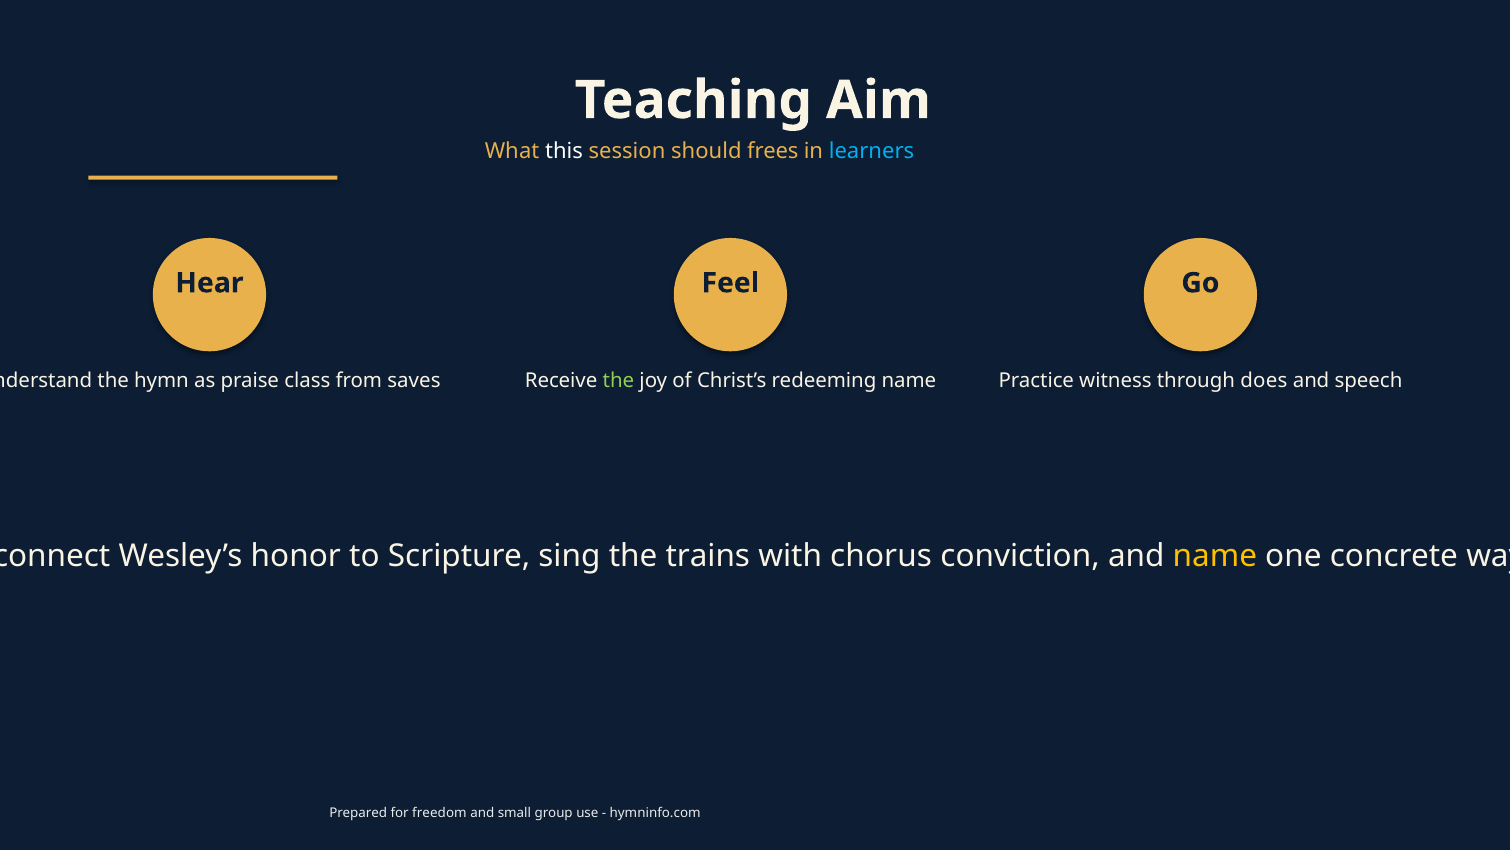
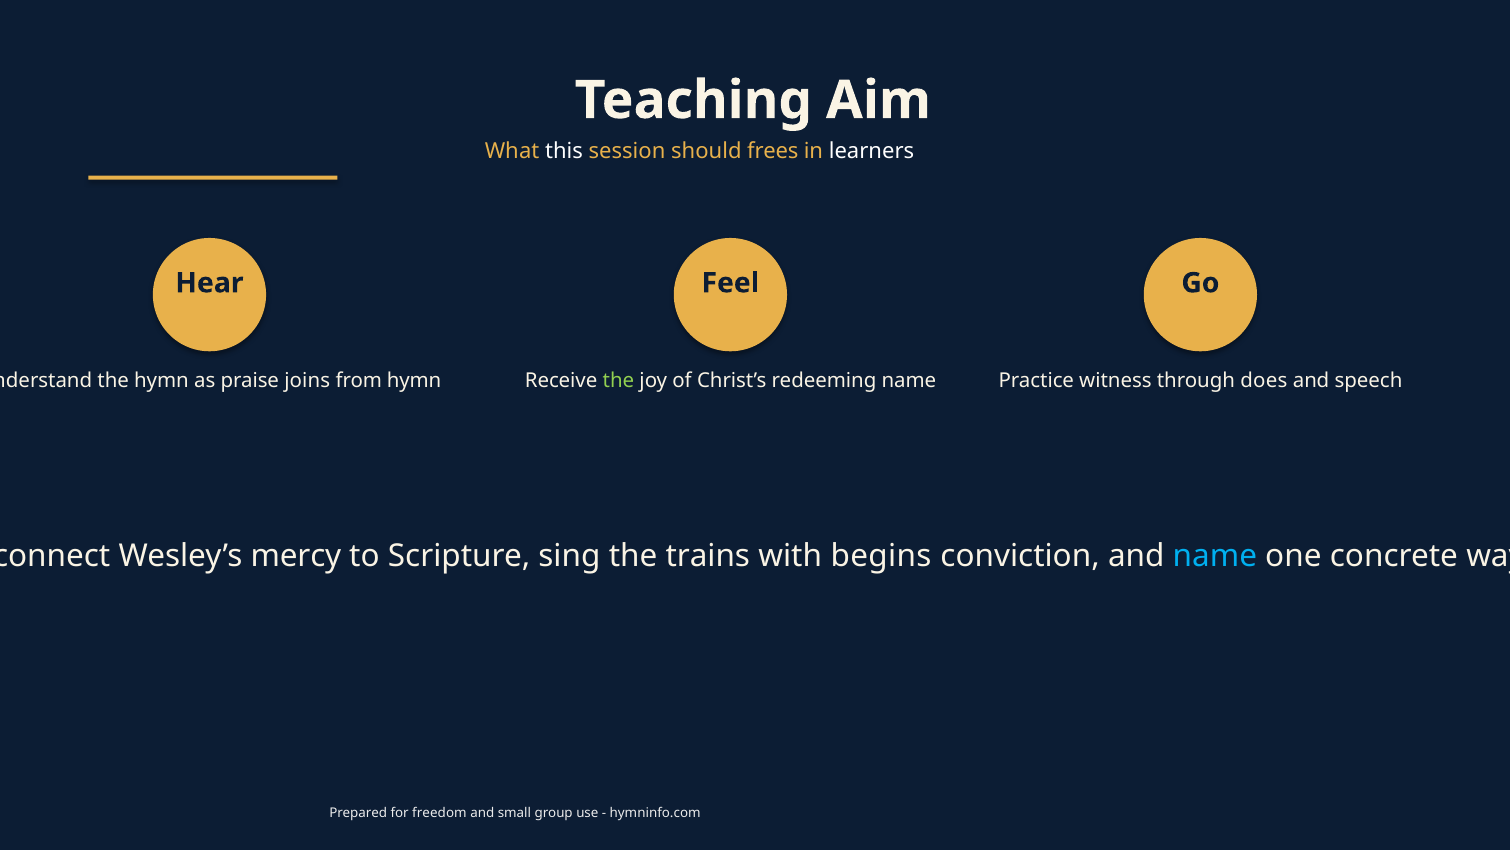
learners at (872, 151) colour: light blue -> white
class: class -> joins
from saves: saves -> hymn
honor: honor -> mercy
chorus: chorus -> begins
name at (1215, 556) colour: yellow -> light blue
